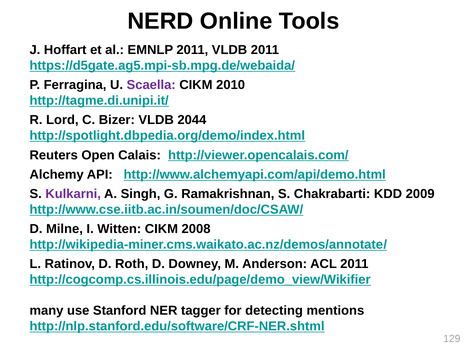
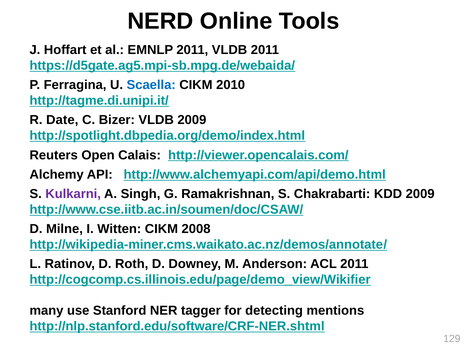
Scaella colour: purple -> blue
Lord: Lord -> Date
VLDB 2044: 2044 -> 2009
